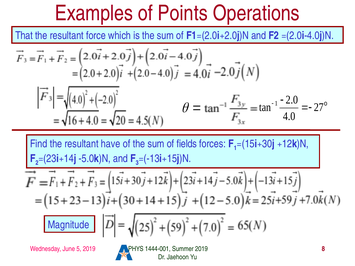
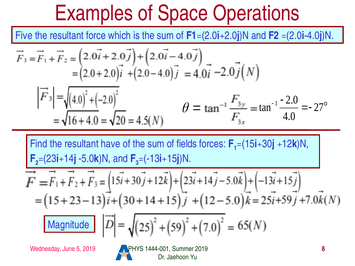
Points: Points -> Space
That: That -> Five
